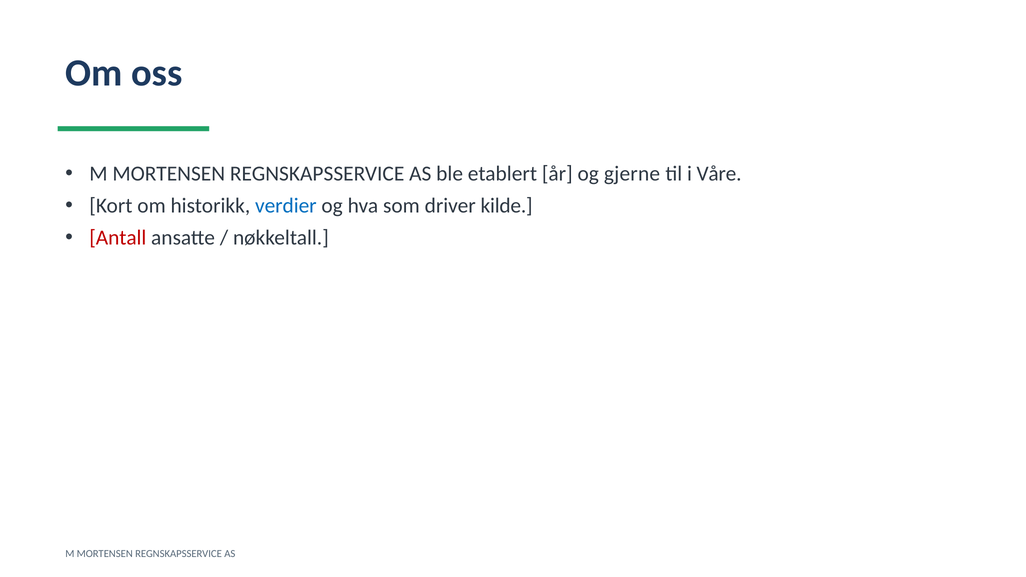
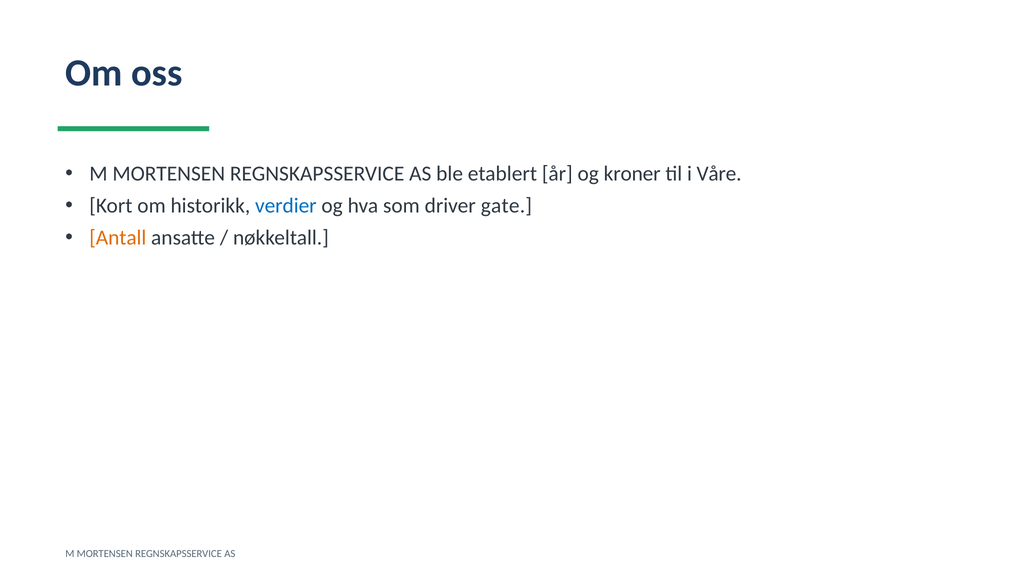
gjerne: gjerne -> kroner
kilde: kilde -> gate
Antall colour: red -> orange
